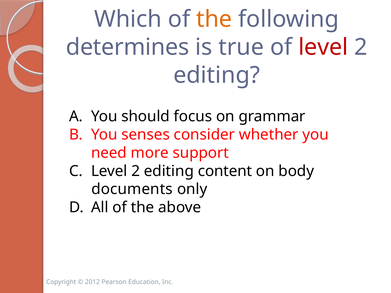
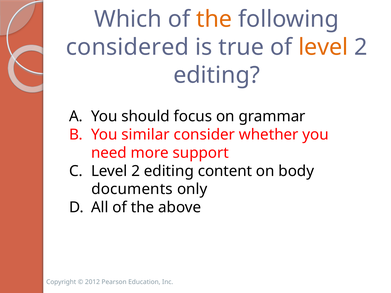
determines: determines -> considered
level at (323, 47) colour: red -> orange
senses: senses -> similar
